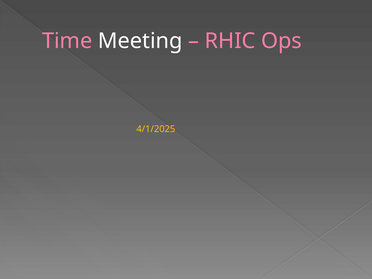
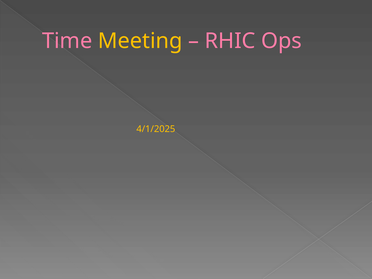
Meeting colour: white -> yellow
